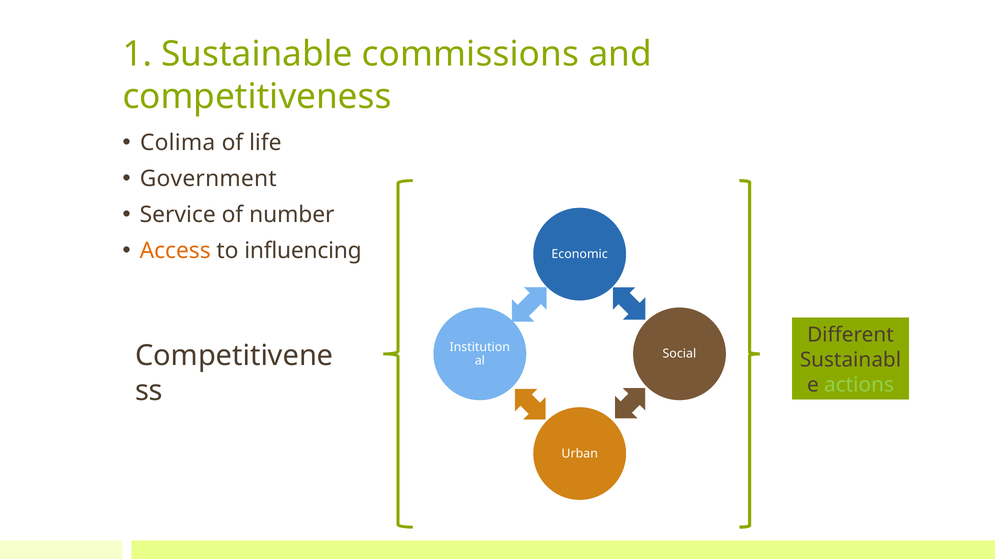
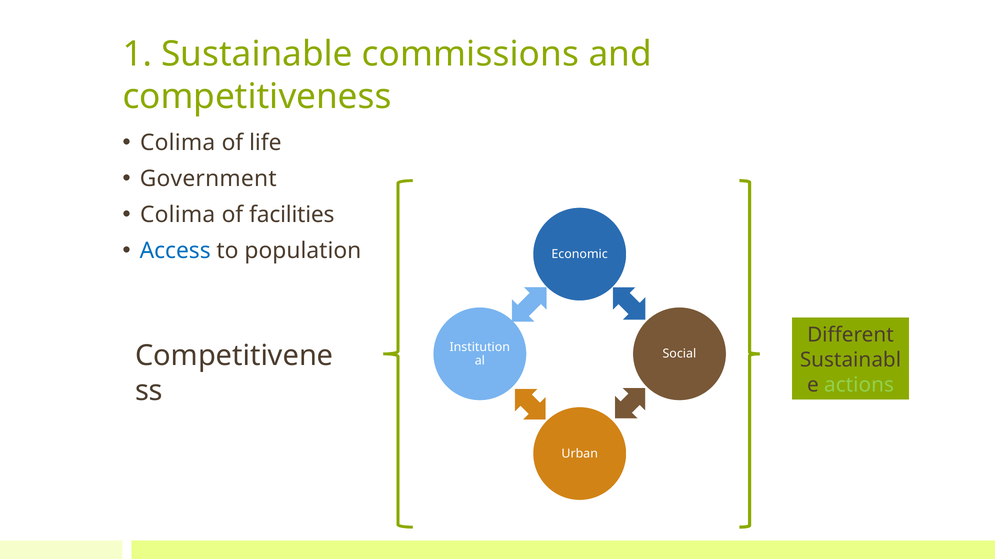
Service at (178, 215): Service -> Colima
number: number -> facilities
Access colour: orange -> blue
influencing: influencing -> population
